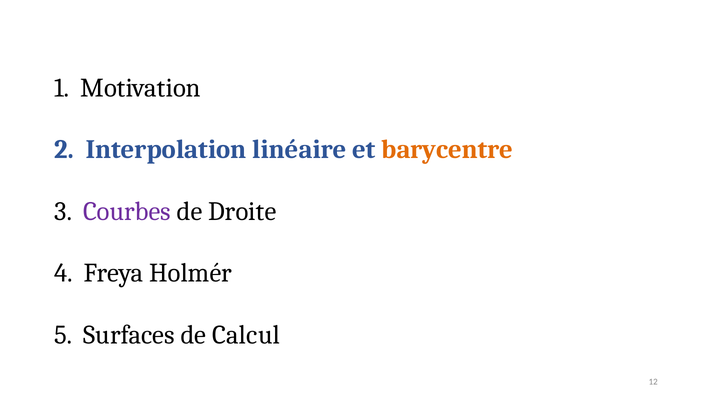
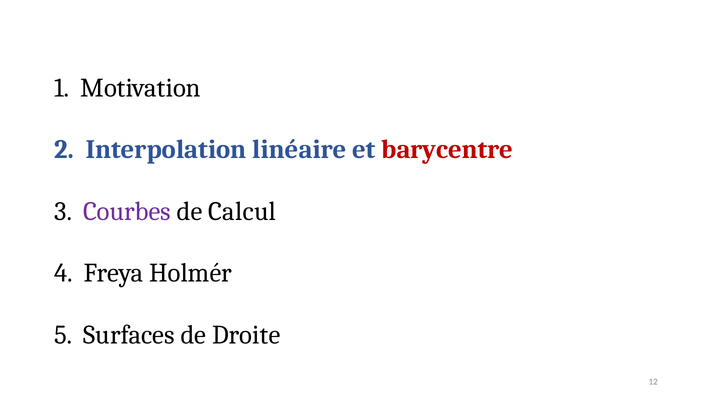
barycentre colour: orange -> red
Droite: Droite -> Calcul
Calcul: Calcul -> Droite
